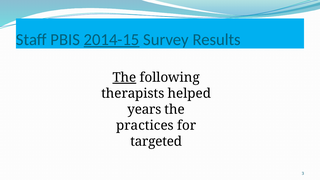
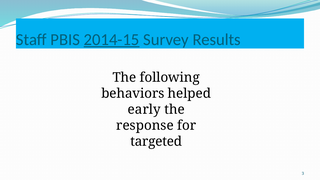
The at (124, 78) underline: present -> none
therapists: therapists -> behaviors
years: years -> early
practices: practices -> response
